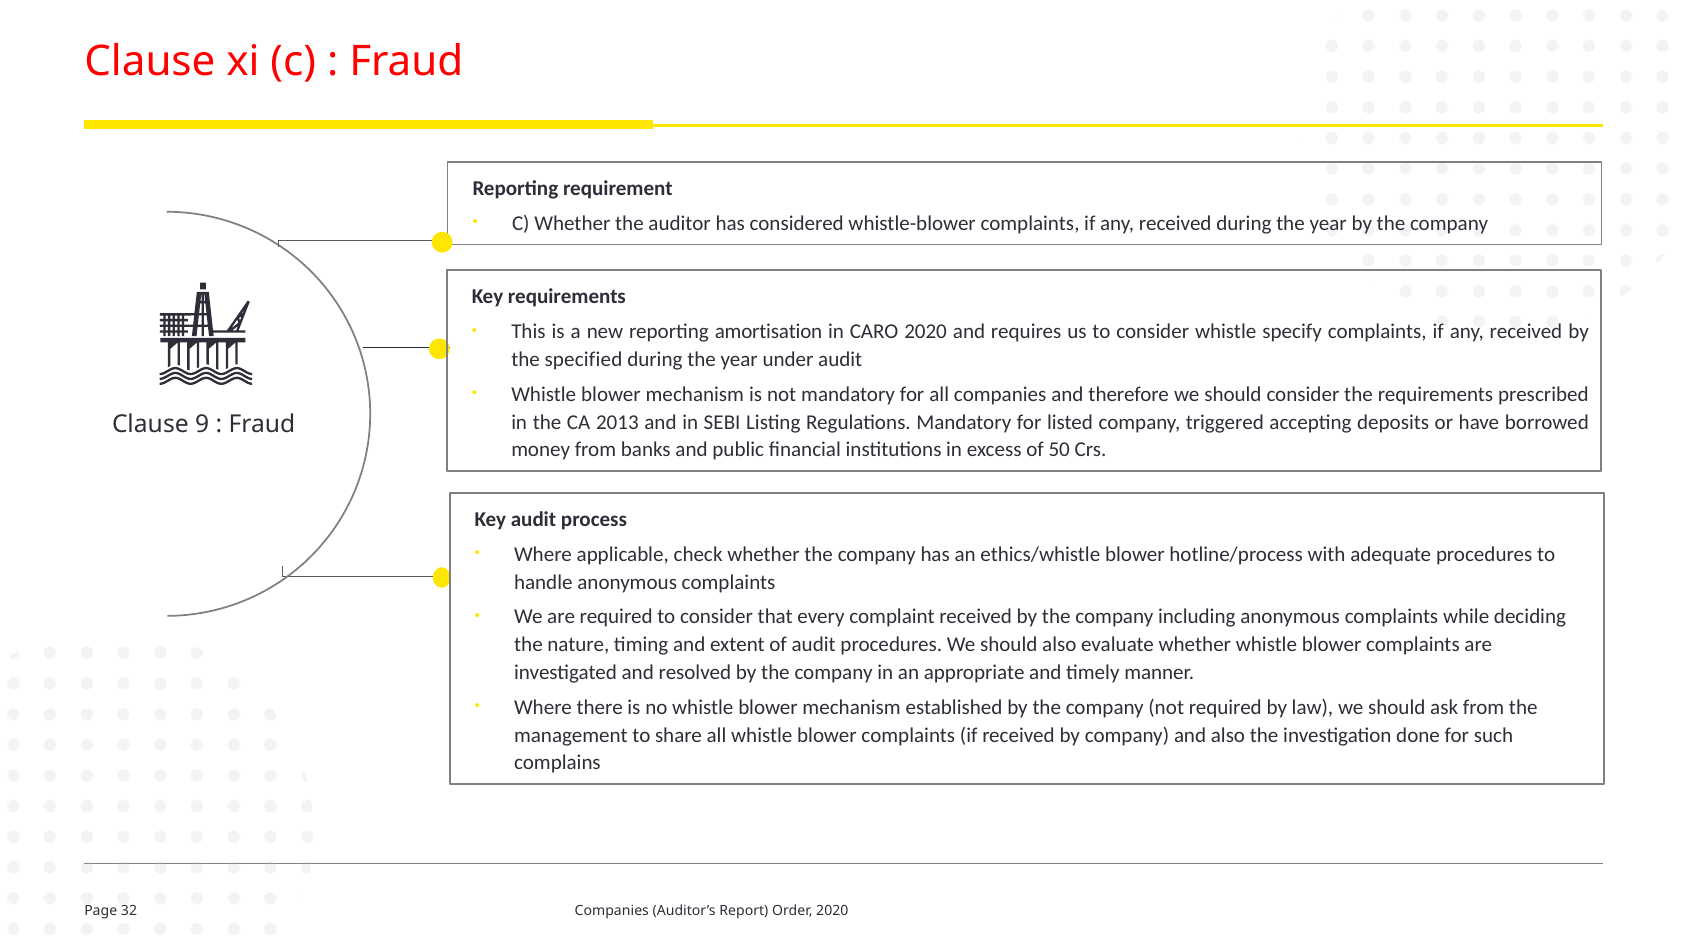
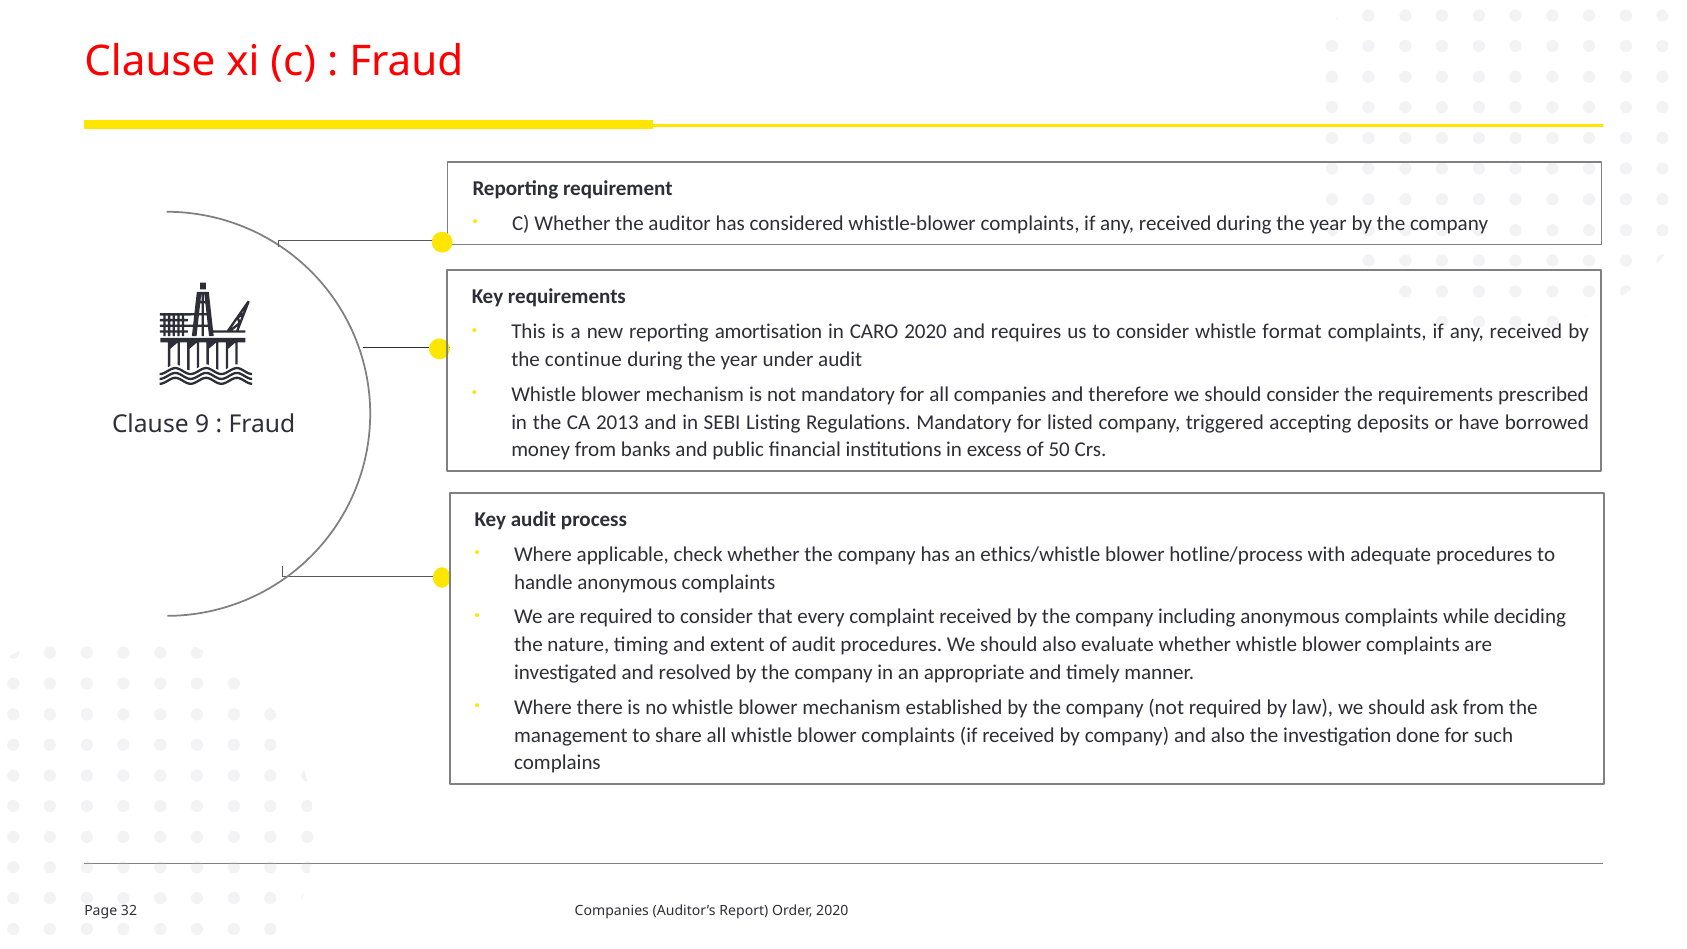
specify: specify -> format
specified: specified -> continue
